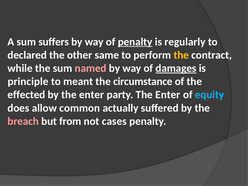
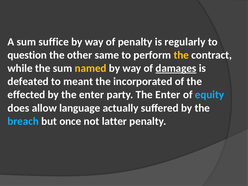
suffers: suffers -> suffice
penalty at (135, 42) underline: present -> none
declared: declared -> question
named colour: pink -> yellow
principle: principle -> defeated
circumstance: circumstance -> incorporated
common: common -> language
breach colour: pink -> light blue
from: from -> once
cases: cases -> latter
